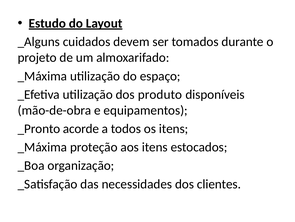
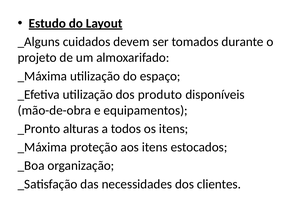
acorde: acorde -> alturas
